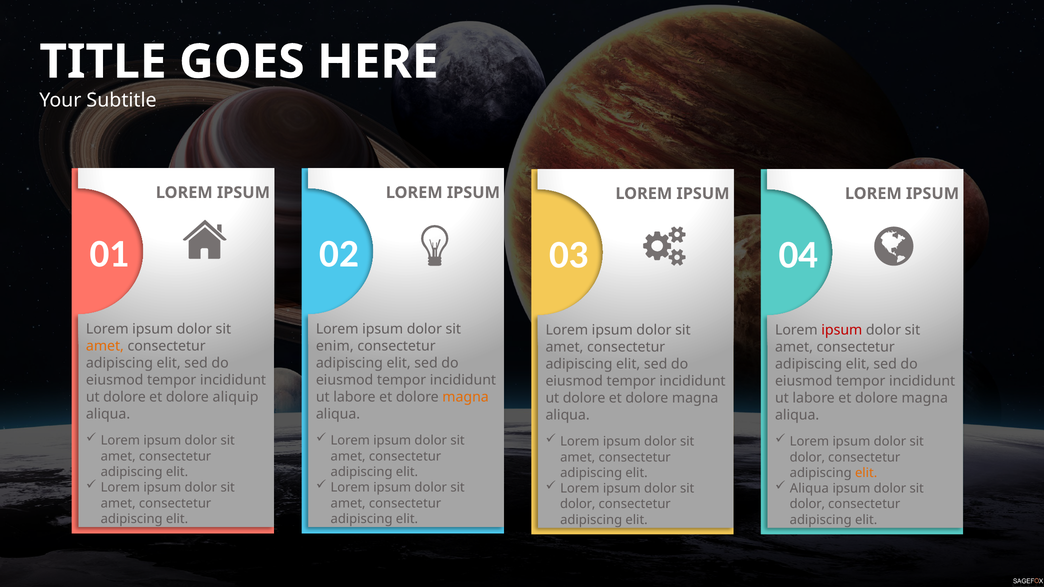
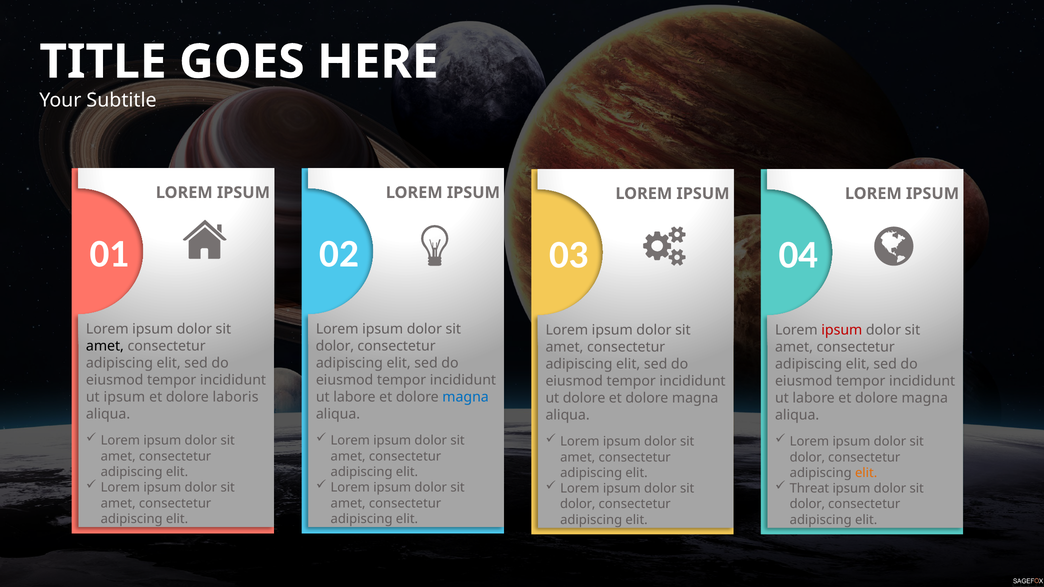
amet at (105, 346) colour: orange -> black
enim at (335, 346): enim -> dolor
dolore at (125, 397): dolore -> ipsum
aliquip: aliquip -> laboris
magna at (466, 397) colour: orange -> blue
Aliqua at (809, 489): Aliqua -> Threat
